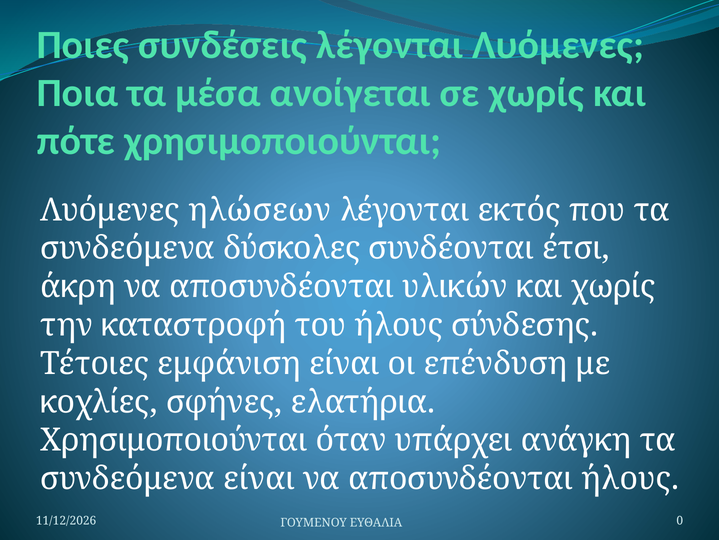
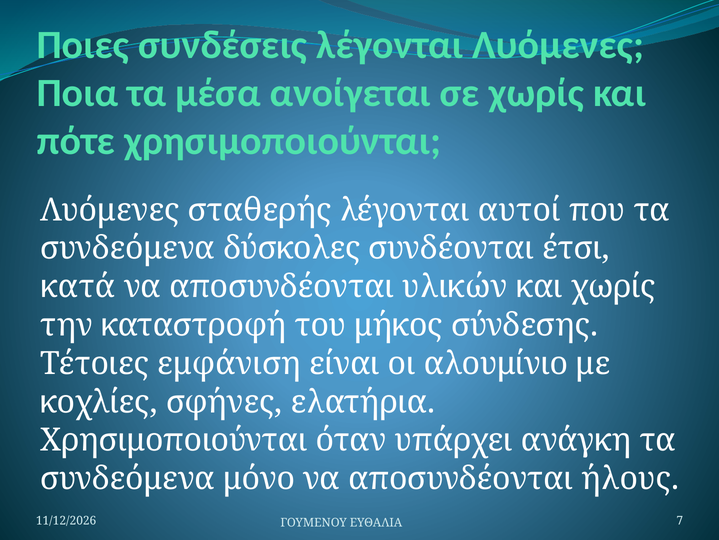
ηλώσεων: ηλώσεων -> σταθερής
εκτός: εκτός -> αυτοί
άκρη: άκρη -> κατά
του ήλους: ήλους -> μήκος
επένδυση: επένδυση -> αλουμίνιο
συνδεόμενα είναι: είναι -> μόνο
0: 0 -> 7
